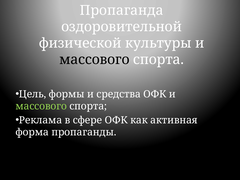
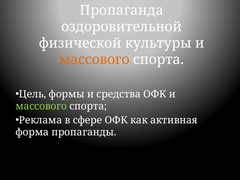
массового at (94, 60) colour: black -> orange
